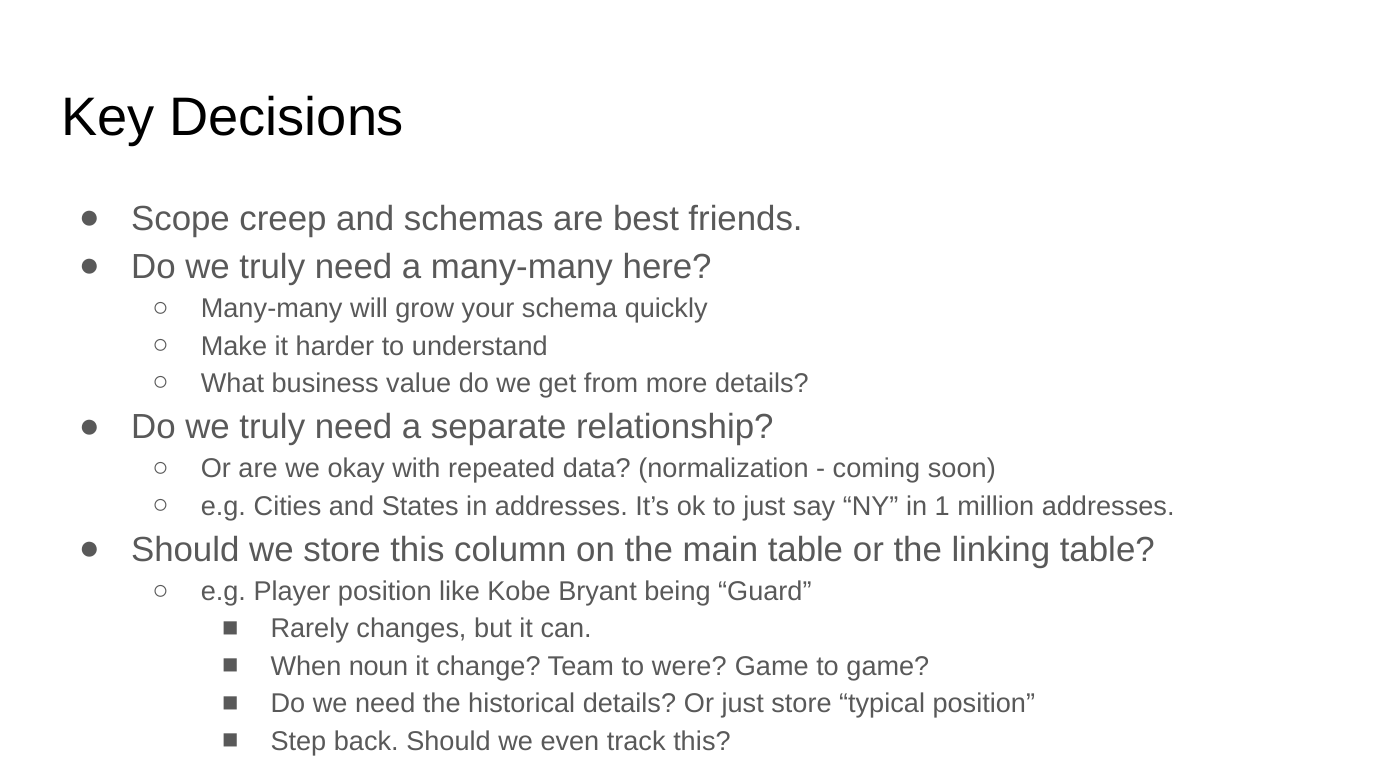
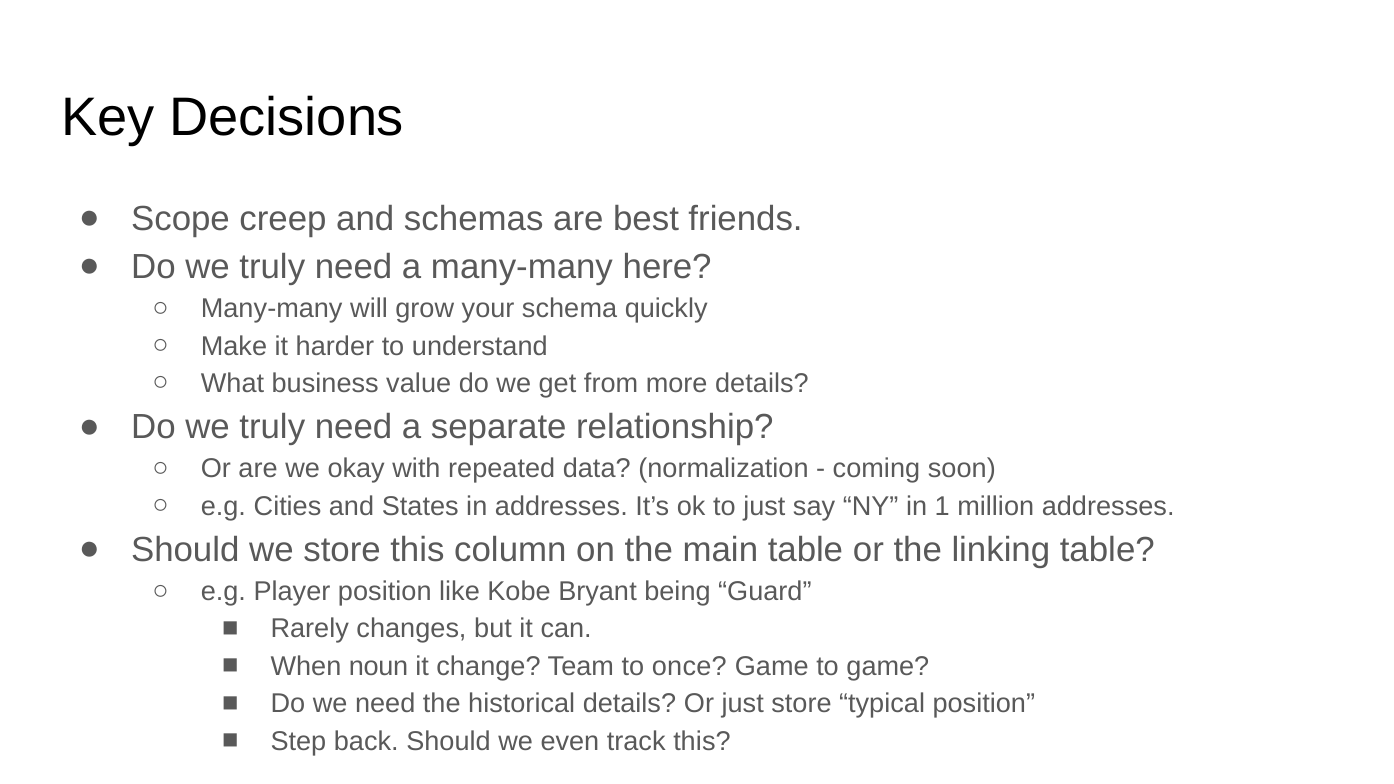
were: were -> once
